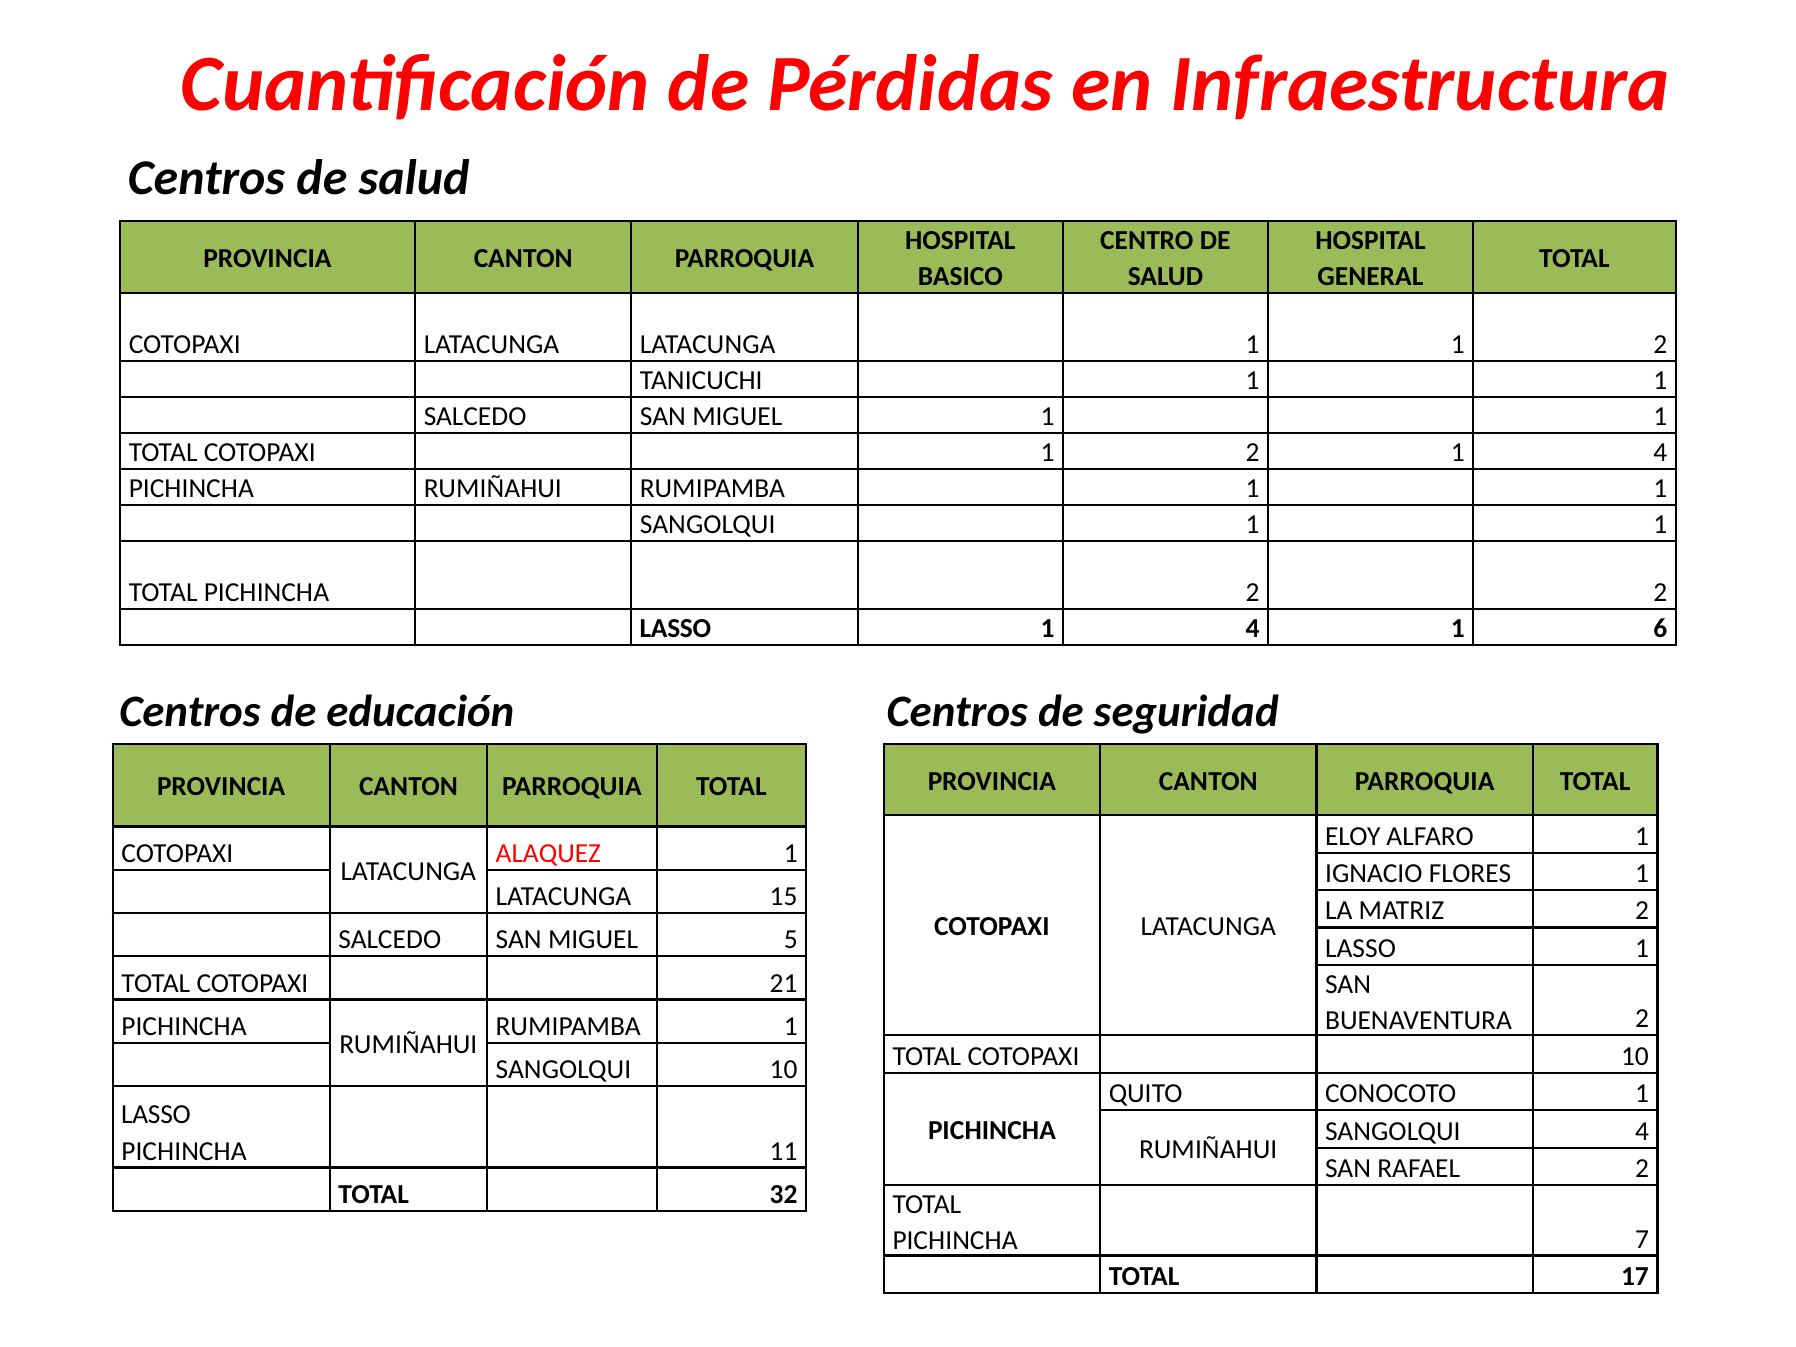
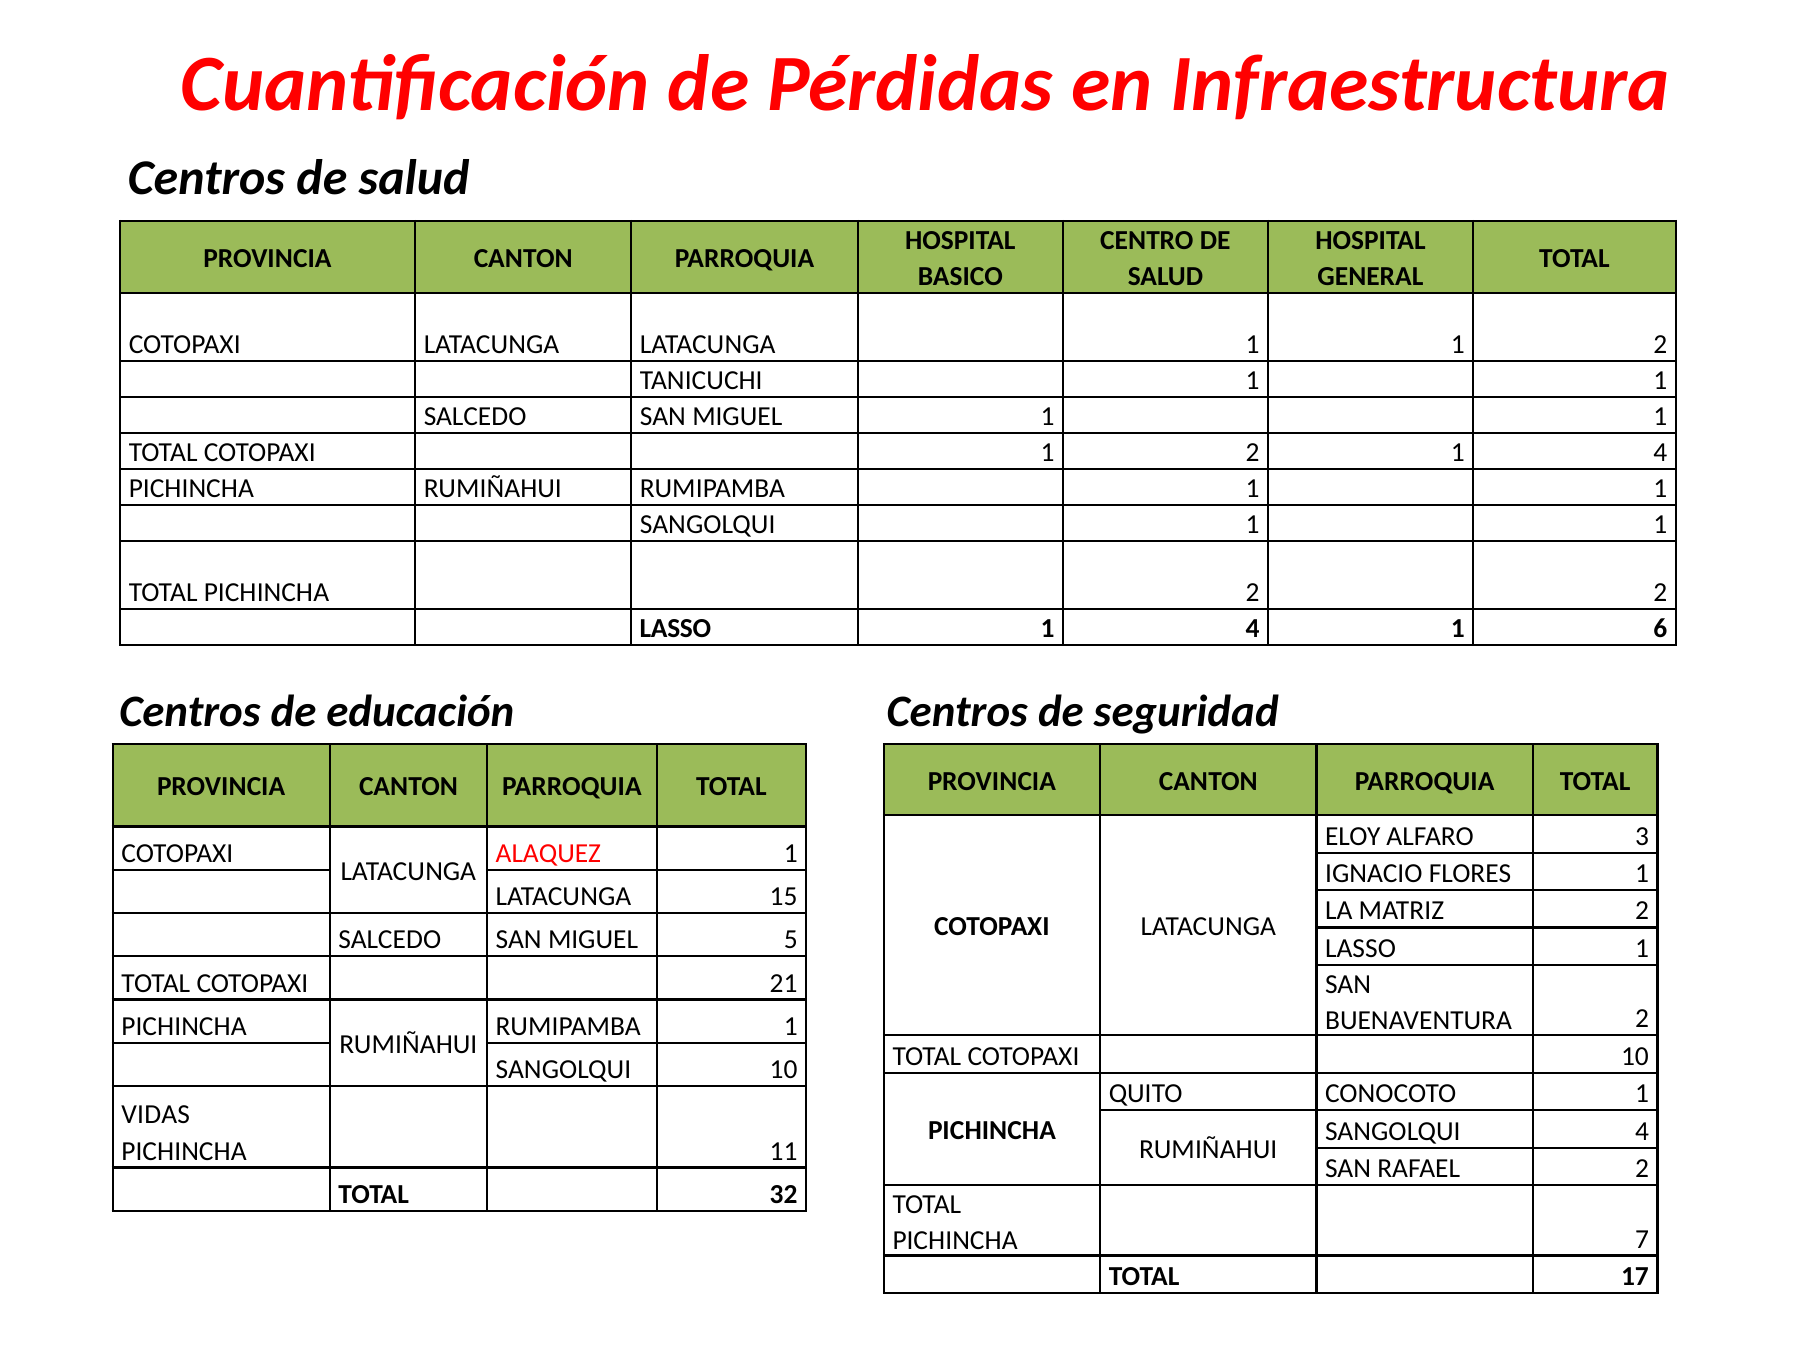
ALFARO 1: 1 -> 3
LASSO at (156, 1115): LASSO -> VIDAS
